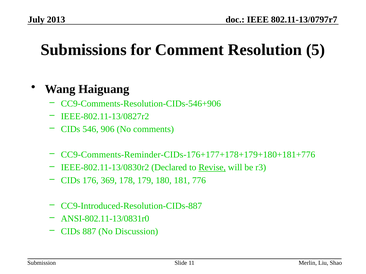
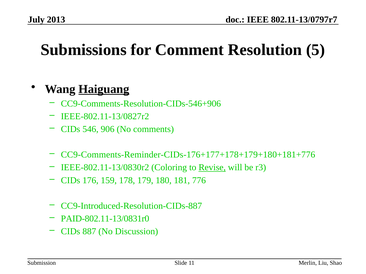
Haiguang underline: none -> present
Declared: Declared -> Coloring
369: 369 -> 159
ANSI-802.11-13/0831r0: ANSI-802.11-13/0831r0 -> PAID-802.11-13/0831r0
